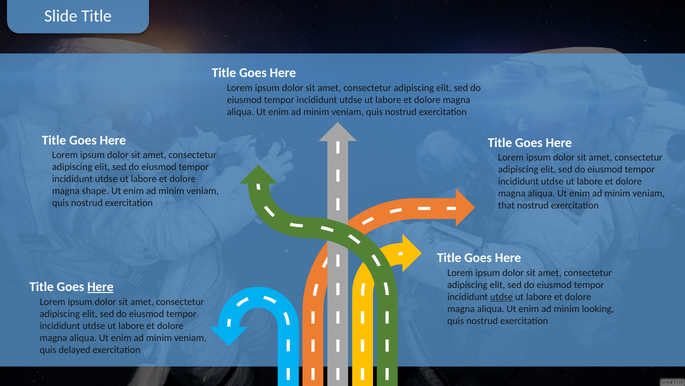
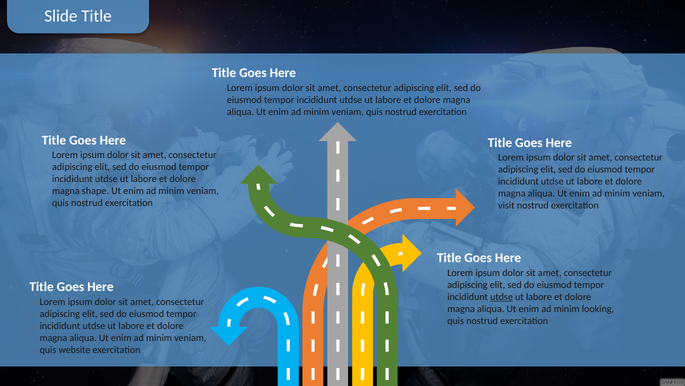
that: that -> visit
Here at (100, 286) underline: present -> none
delayed: delayed -> website
